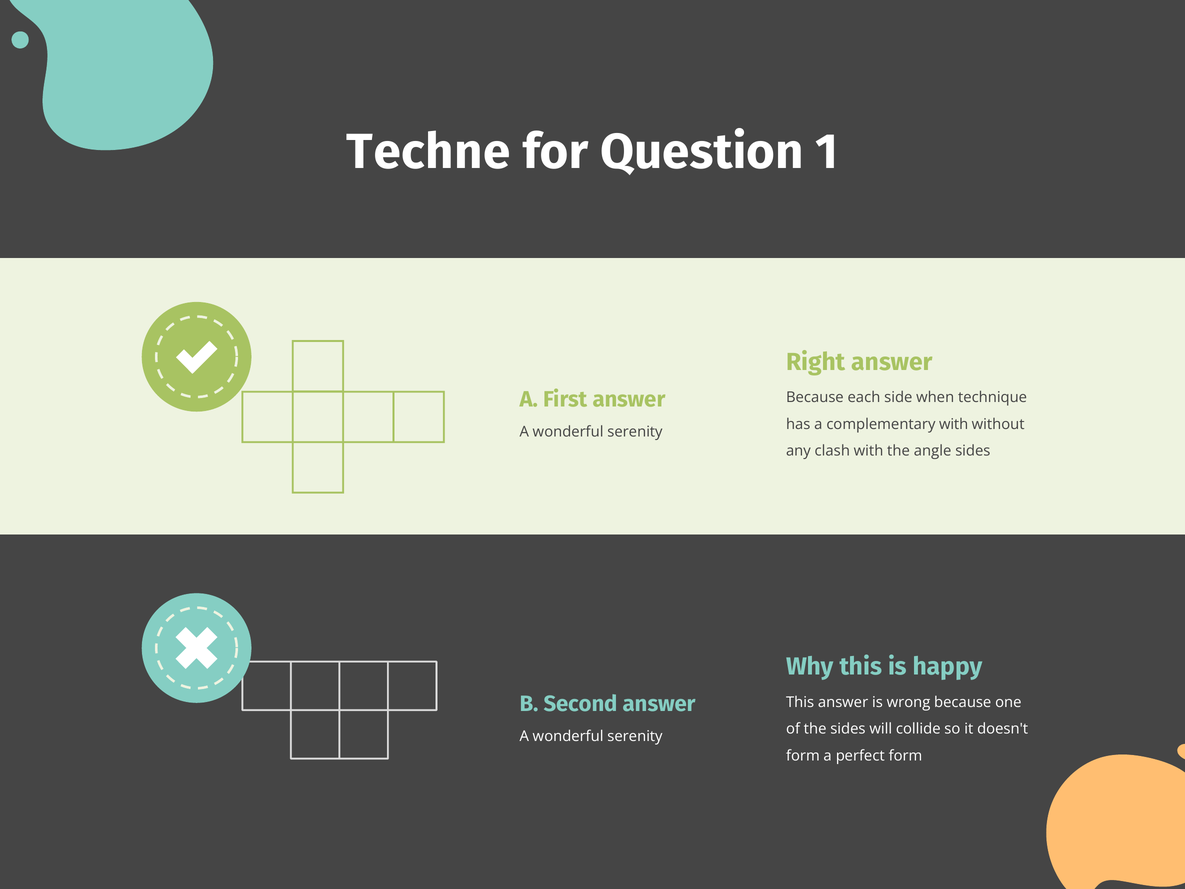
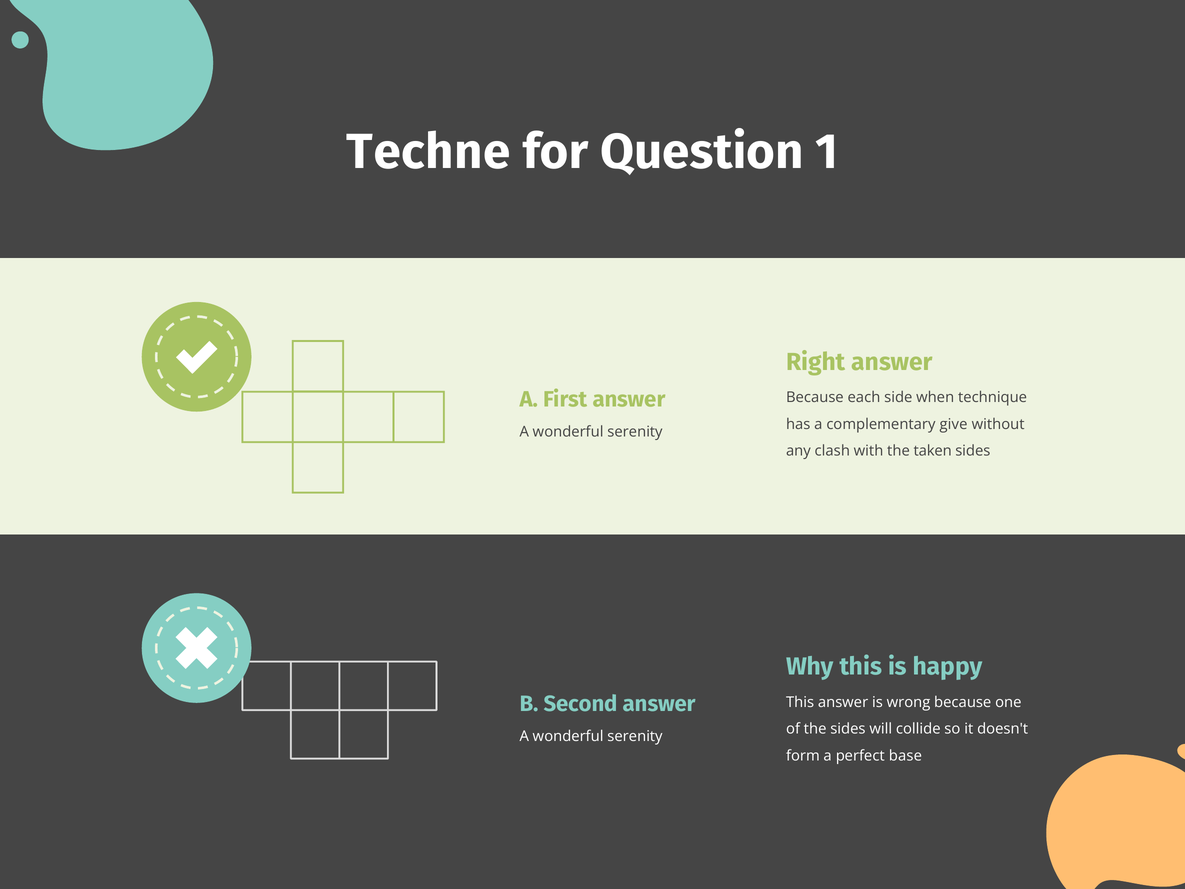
complementary with: with -> give
angle: angle -> taken
perfect form: form -> base
